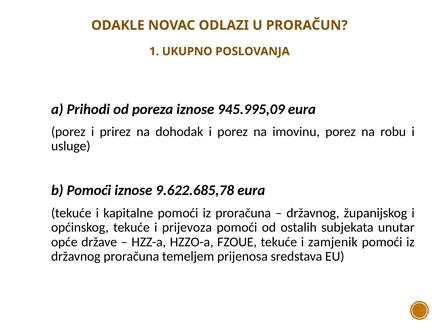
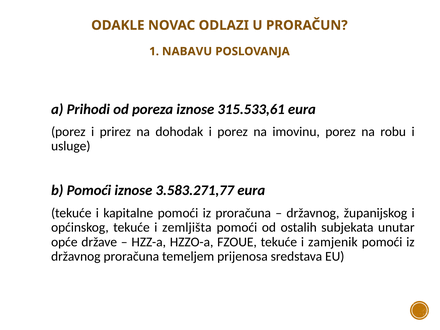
UKUPNO: UKUPNO -> NABAVU
945.995,09: 945.995,09 -> 315.533,61
9.622.685,78: 9.622.685,78 -> 3.583.271,77
prijevoza: prijevoza -> zemljišta
